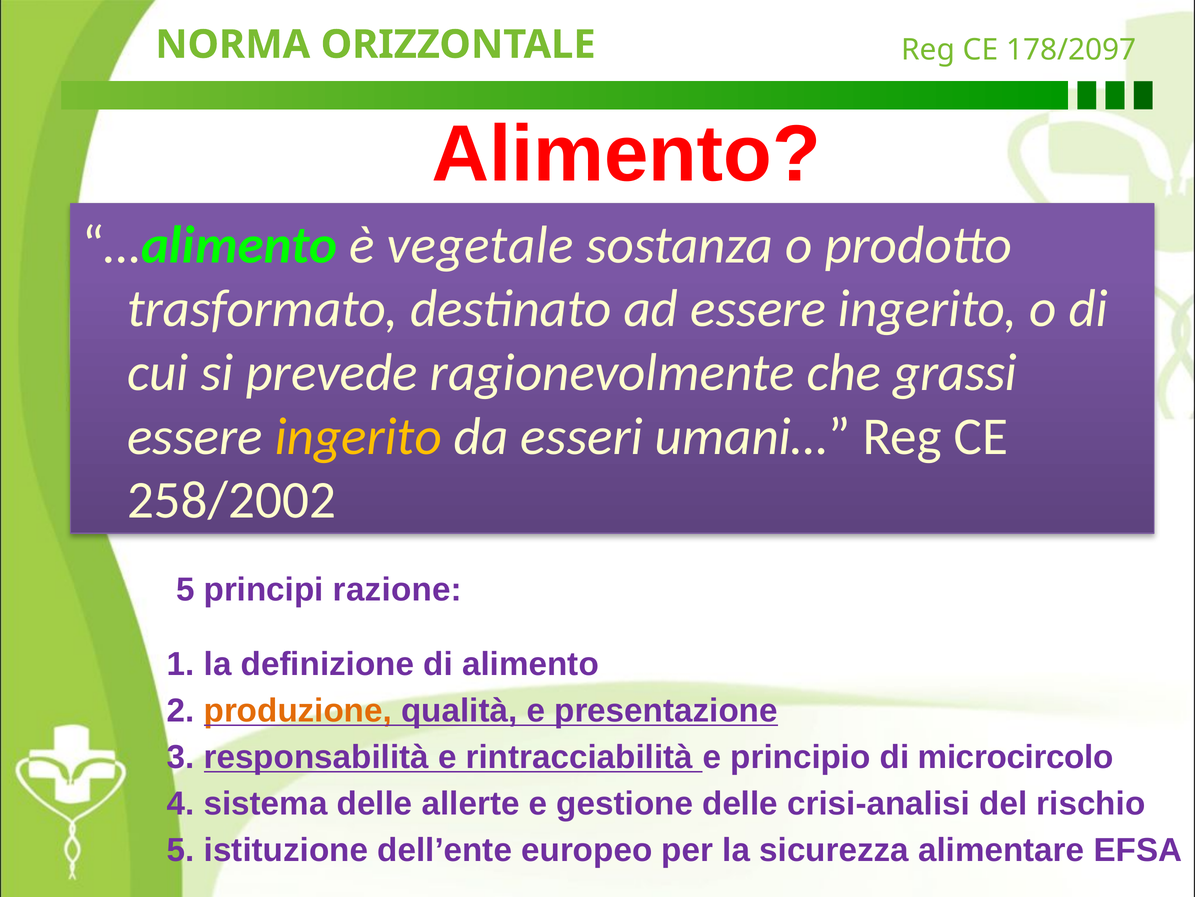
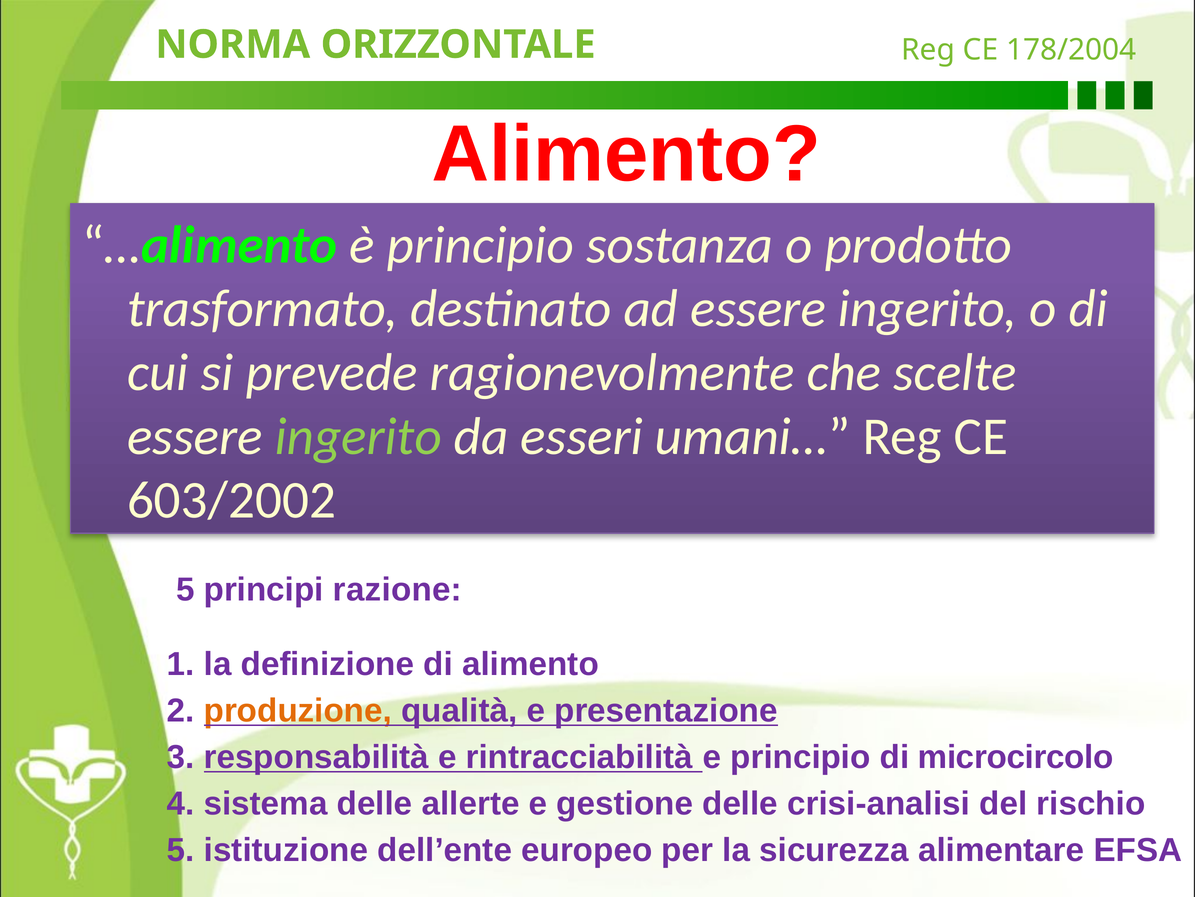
178/2097: 178/2097 -> 178/2004
è vegetale: vegetale -> principio
grassi: grassi -> scelte
ingerito at (358, 436) colour: yellow -> light green
258/2002: 258/2002 -> 603/2002
